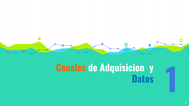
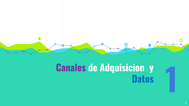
Canales colour: orange -> purple
